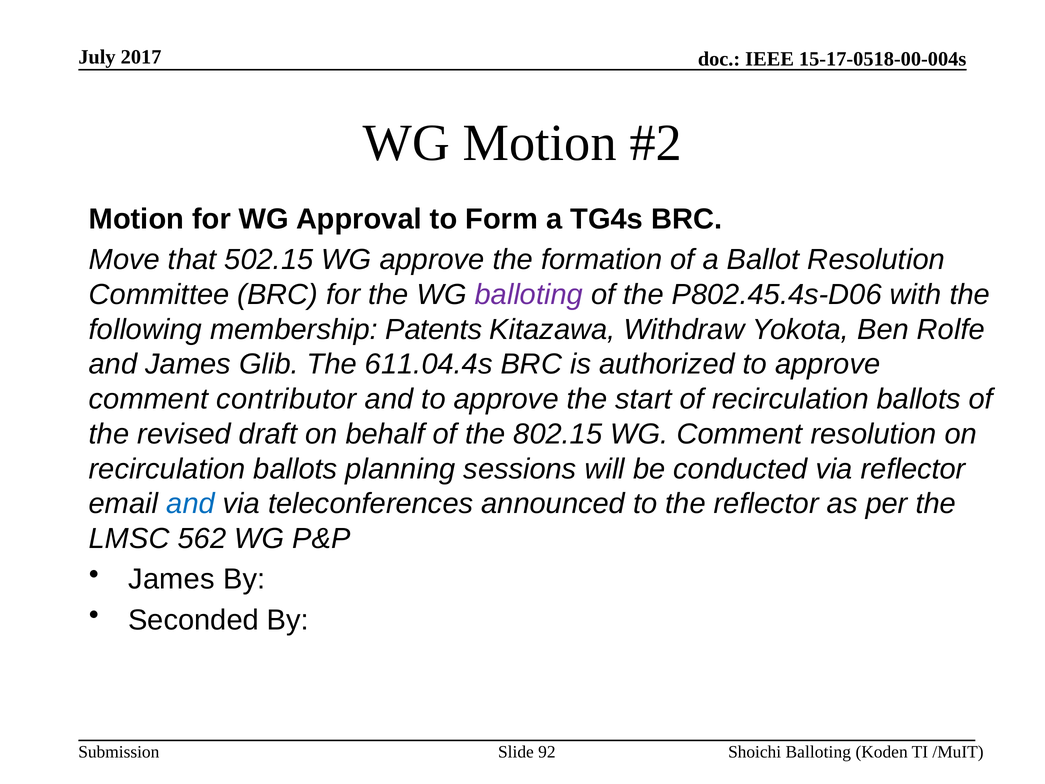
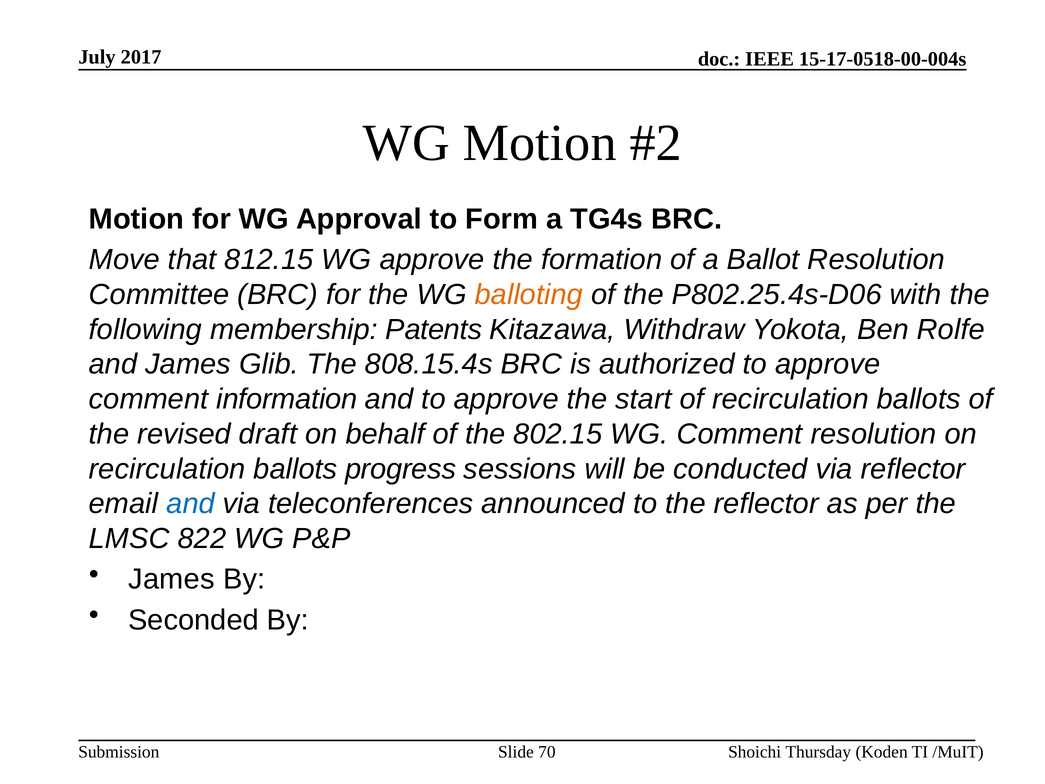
502.15: 502.15 -> 812.15
balloting at (529, 295) colour: purple -> orange
P802.45.4s-D06: P802.45.4s-D06 -> P802.25.4s-D06
611.04.4s: 611.04.4s -> 808.15.4s
contributor: contributor -> information
planning: planning -> progress
562: 562 -> 822
Shoichi Balloting: Balloting -> Thursday
92: 92 -> 70
